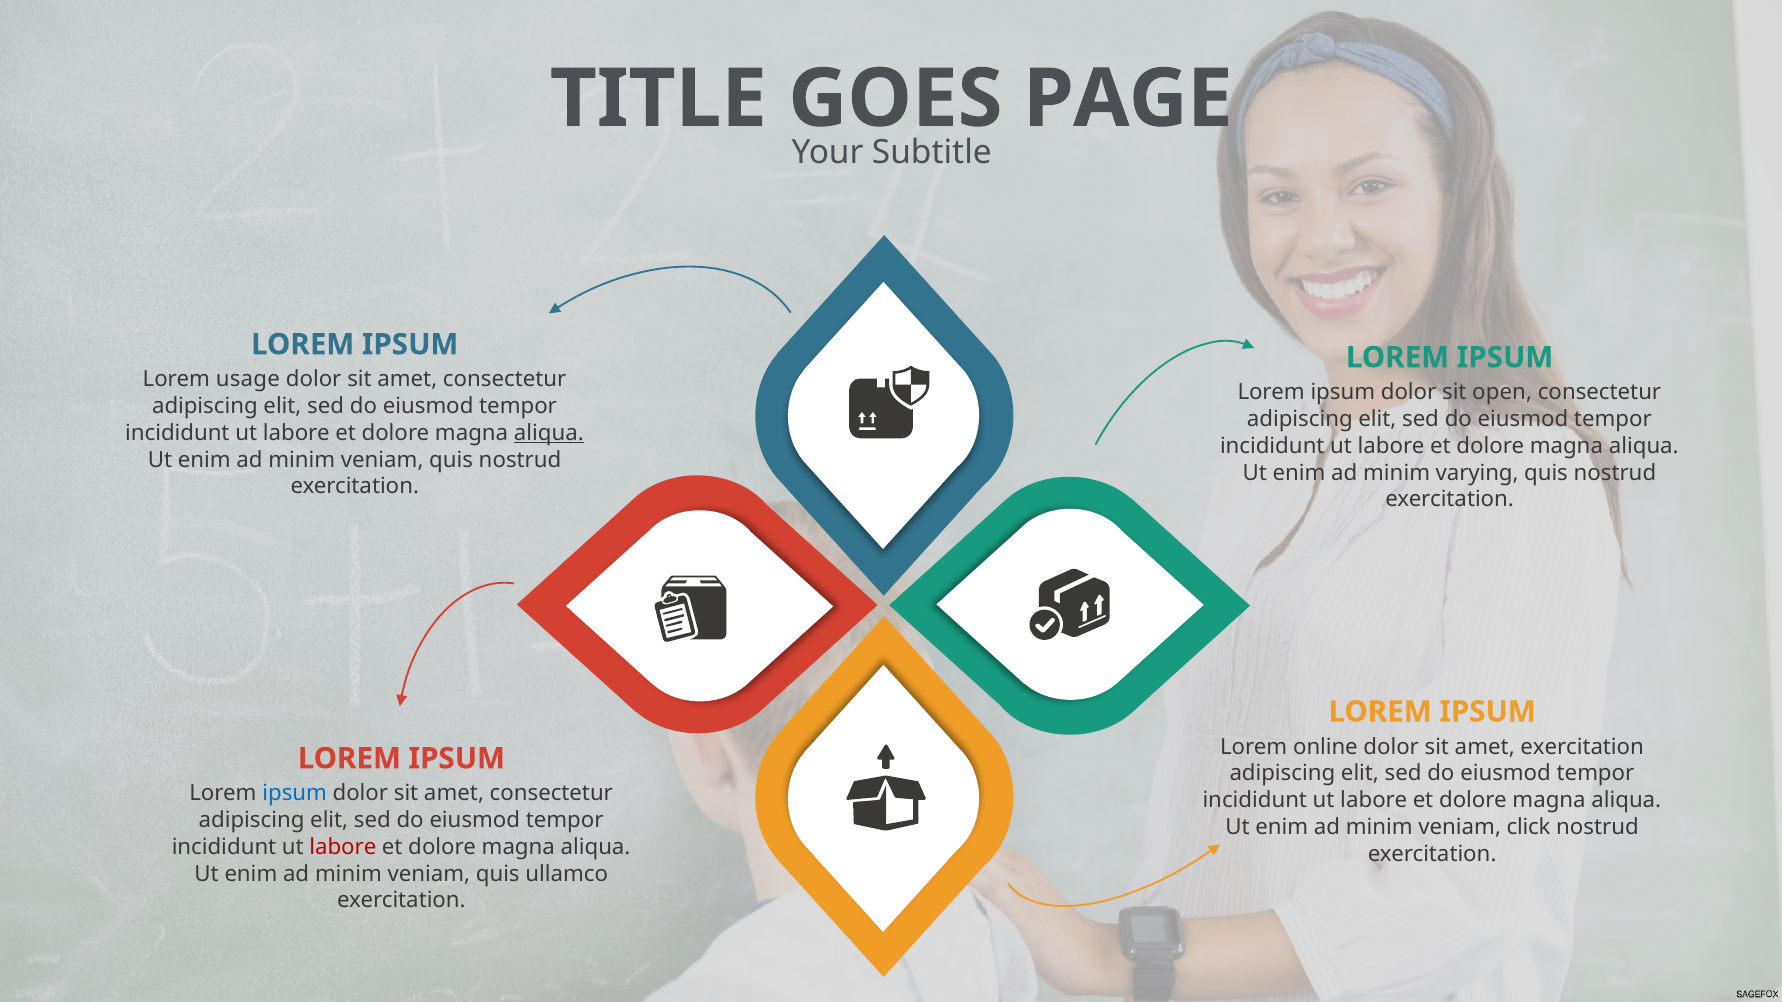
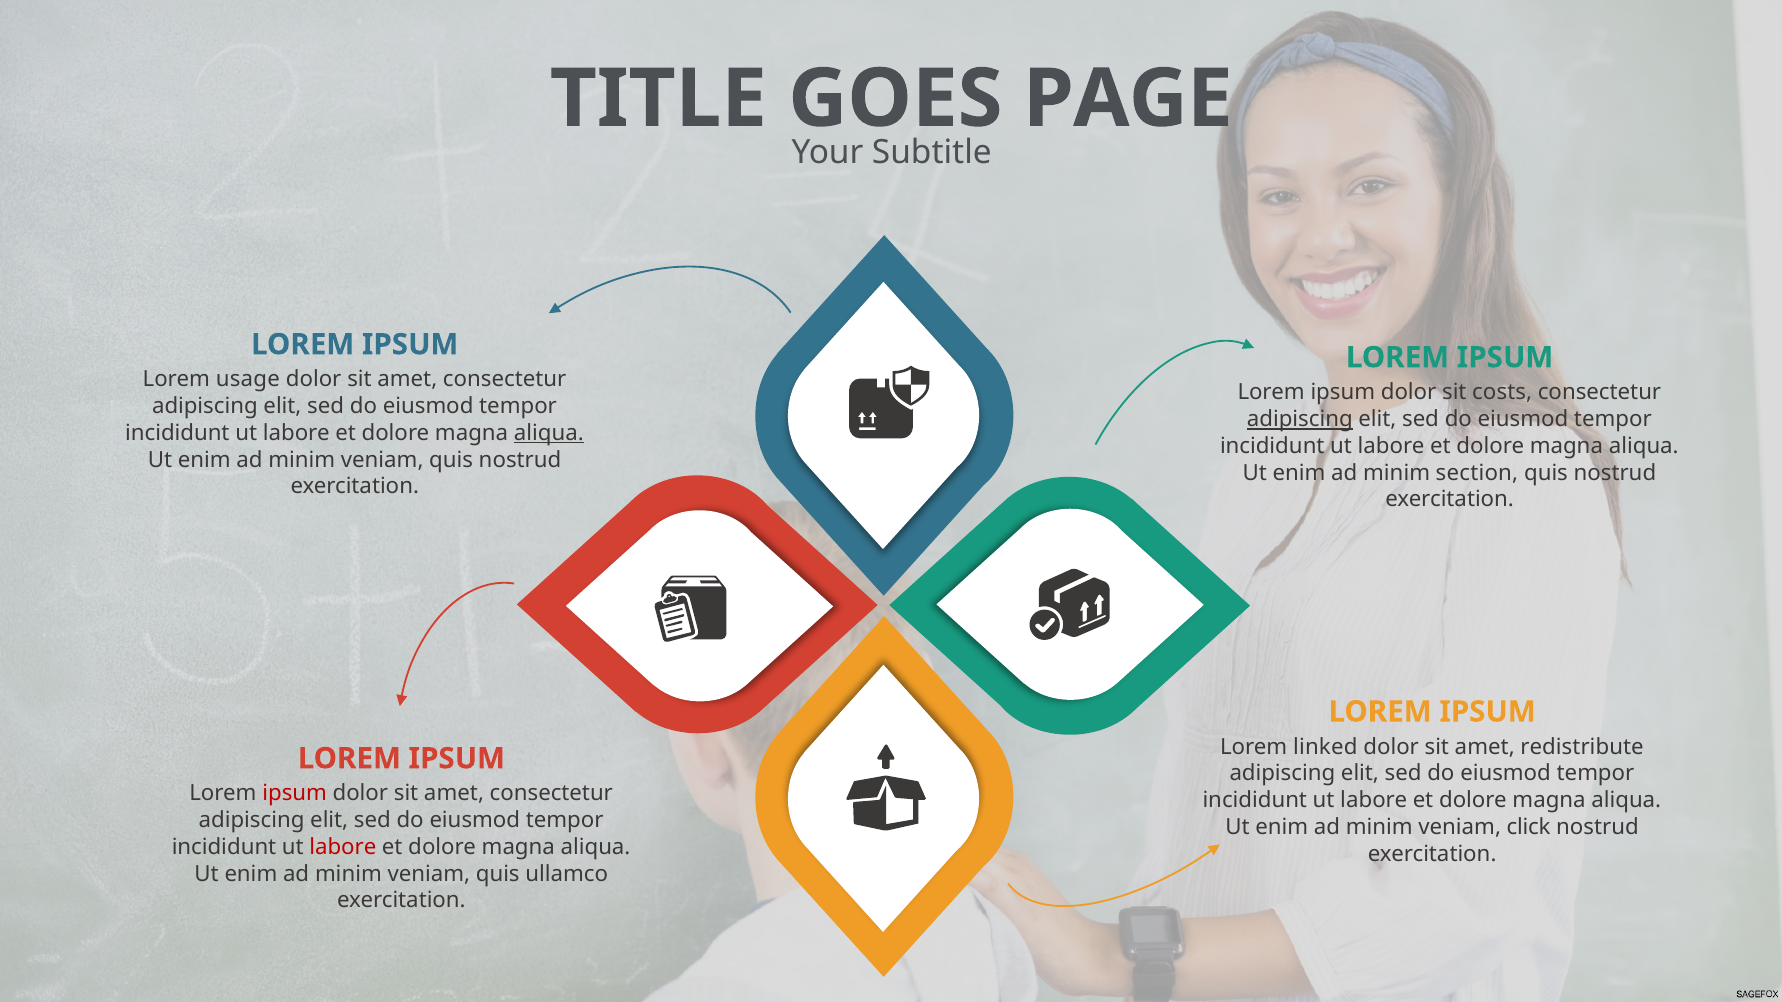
open: open -> costs
adipiscing at (1300, 419) underline: none -> present
varying: varying -> section
online: online -> linked
amet exercitation: exercitation -> redistribute
ipsum at (295, 794) colour: blue -> red
